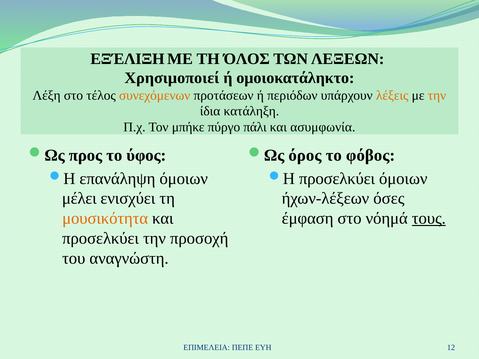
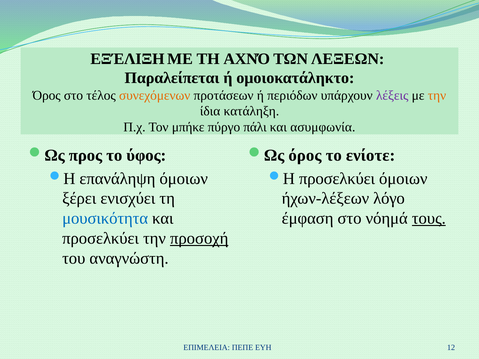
ΌΛΟΣ: ΌΛΟΣ -> ΑΧΝΌ
Χρησιμοποιεί: Χρησιμοποιεί -> Παραλείπεται
Λέξη at (47, 95): Λέξη -> Όρος
λέξεις colour: orange -> purple
φόβος: φόβος -> ενίοτε
μέλει: μέλει -> ξέρει
όσες: όσες -> λόγο
μουσικότητα colour: orange -> blue
προσοχή underline: none -> present
